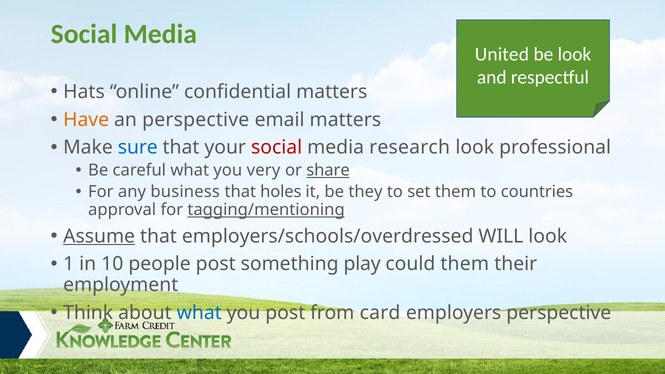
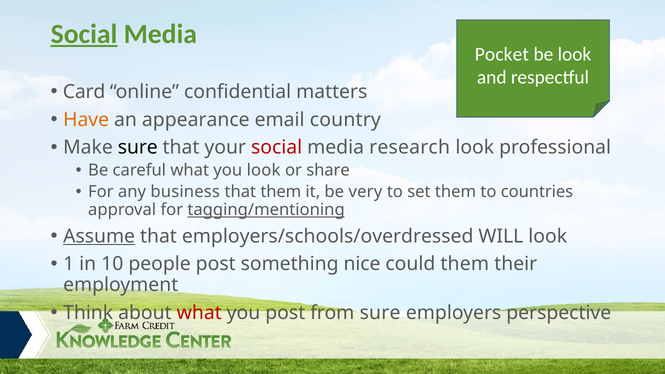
Social at (84, 34) underline: none -> present
United: United -> Pocket
Hats: Hats -> Card
an perspective: perspective -> appearance
email matters: matters -> country
sure at (138, 148) colour: blue -> black
you very: very -> look
share underline: present -> none
that holes: holes -> them
they: they -> very
play: play -> nice
what at (199, 313) colour: blue -> red
from card: card -> sure
